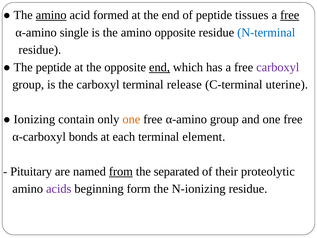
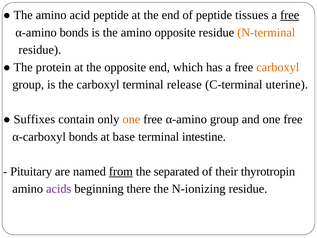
amino at (51, 15) underline: present -> none
acid formed: formed -> peptide
α-amino single: single -> bonds
N-terminal colour: blue -> orange
The peptide: peptide -> protein
end at (159, 67) underline: present -> none
carboxyl at (278, 67) colour: purple -> orange
Ionizing: Ionizing -> Suffixes
each: each -> base
element: element -> intestine
proteolytic: proteolytic -> thyrotropin
form: form -> there
